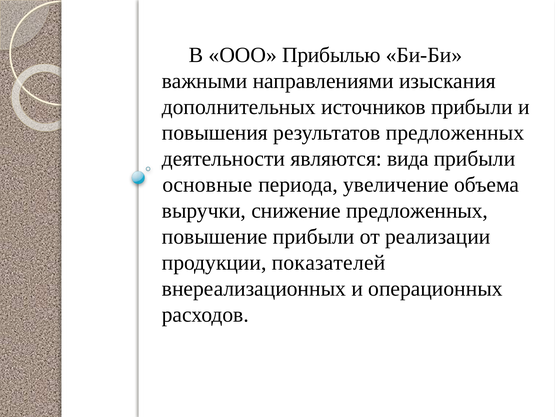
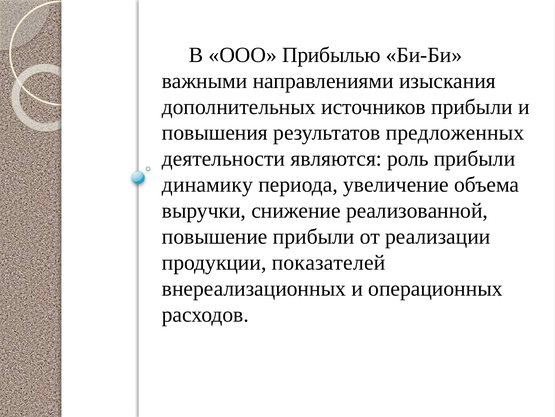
вида: вида -> роль
основные: основные -> динамику
снижение предложенных: предложенных -> реализованной
